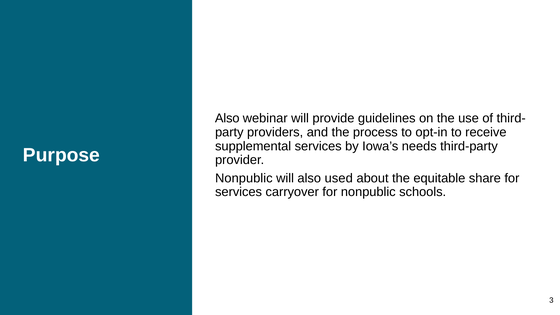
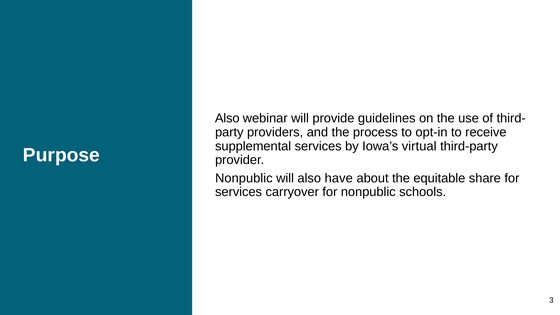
needs: needs -> virtual
used: used -> have
